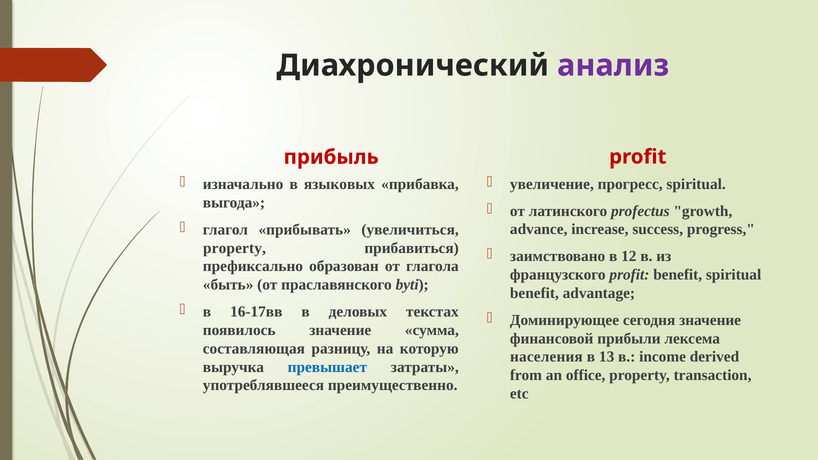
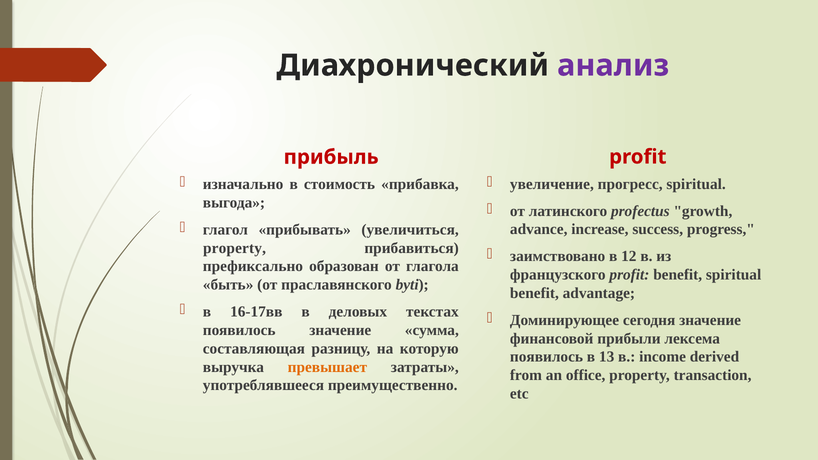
языковых: языковых -> стоимость
населения at (546, 357): населения -> появилось
превышает colour: blue -> orange
